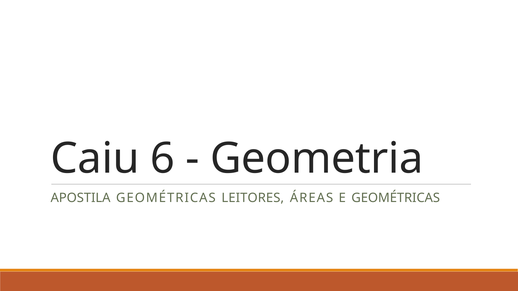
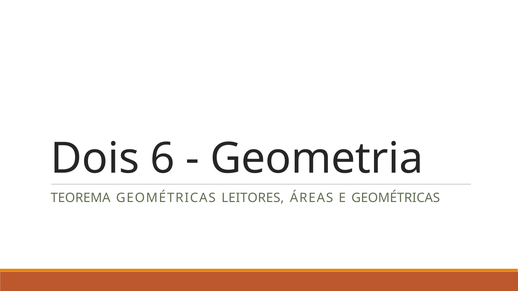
Caiu: Caiu -> Dois
APOSTILA: APOSTILA -> TEOREMA
